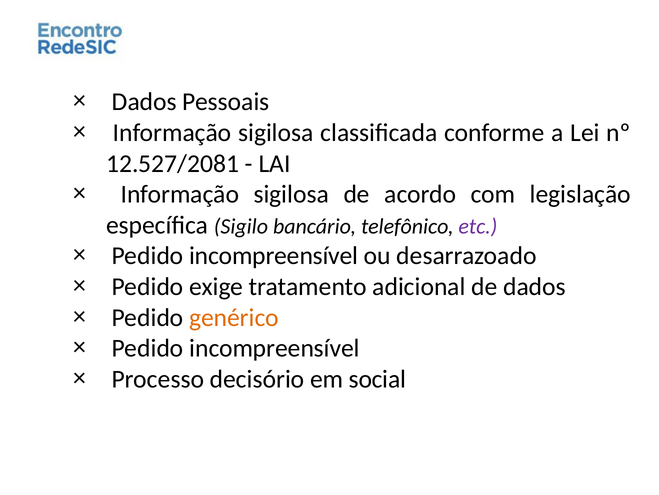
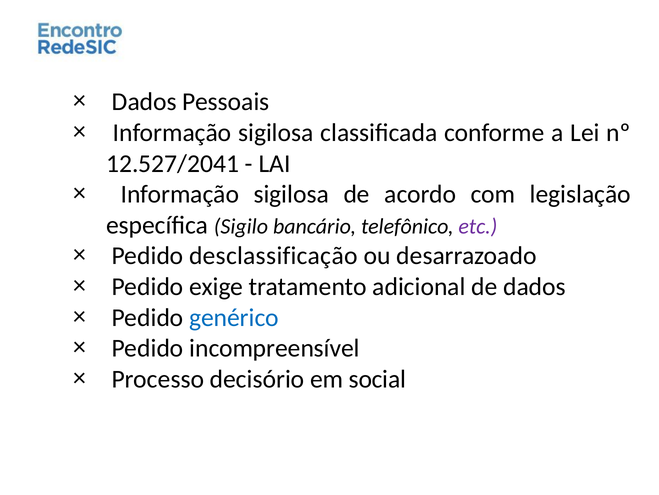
12.527/2081: 12.527/2081 -> 12.527/2041
incompreensível at (274, 256): incompreensível -> desclassificação
genérico colour: orange -> blue
